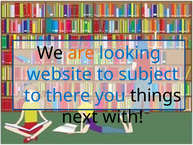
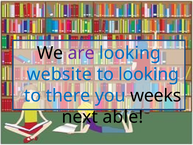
are colour: orange -> purple
to subject: subject -> looking
things: things -> weeks
with: with -> able
